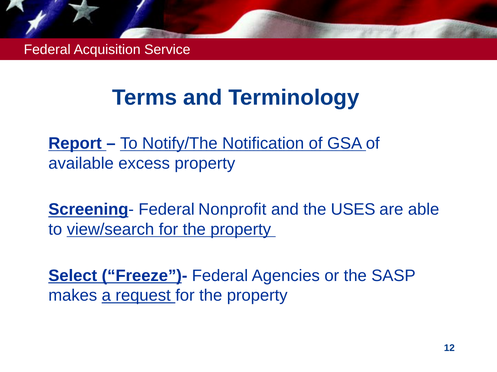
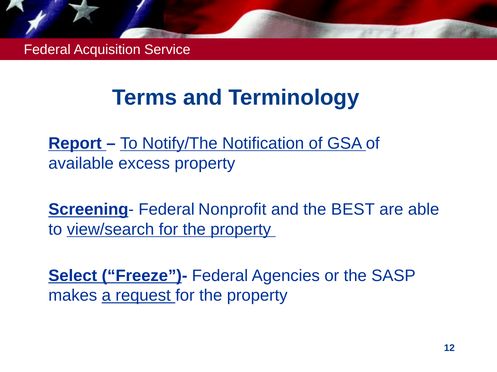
USES: USES -> BEST
